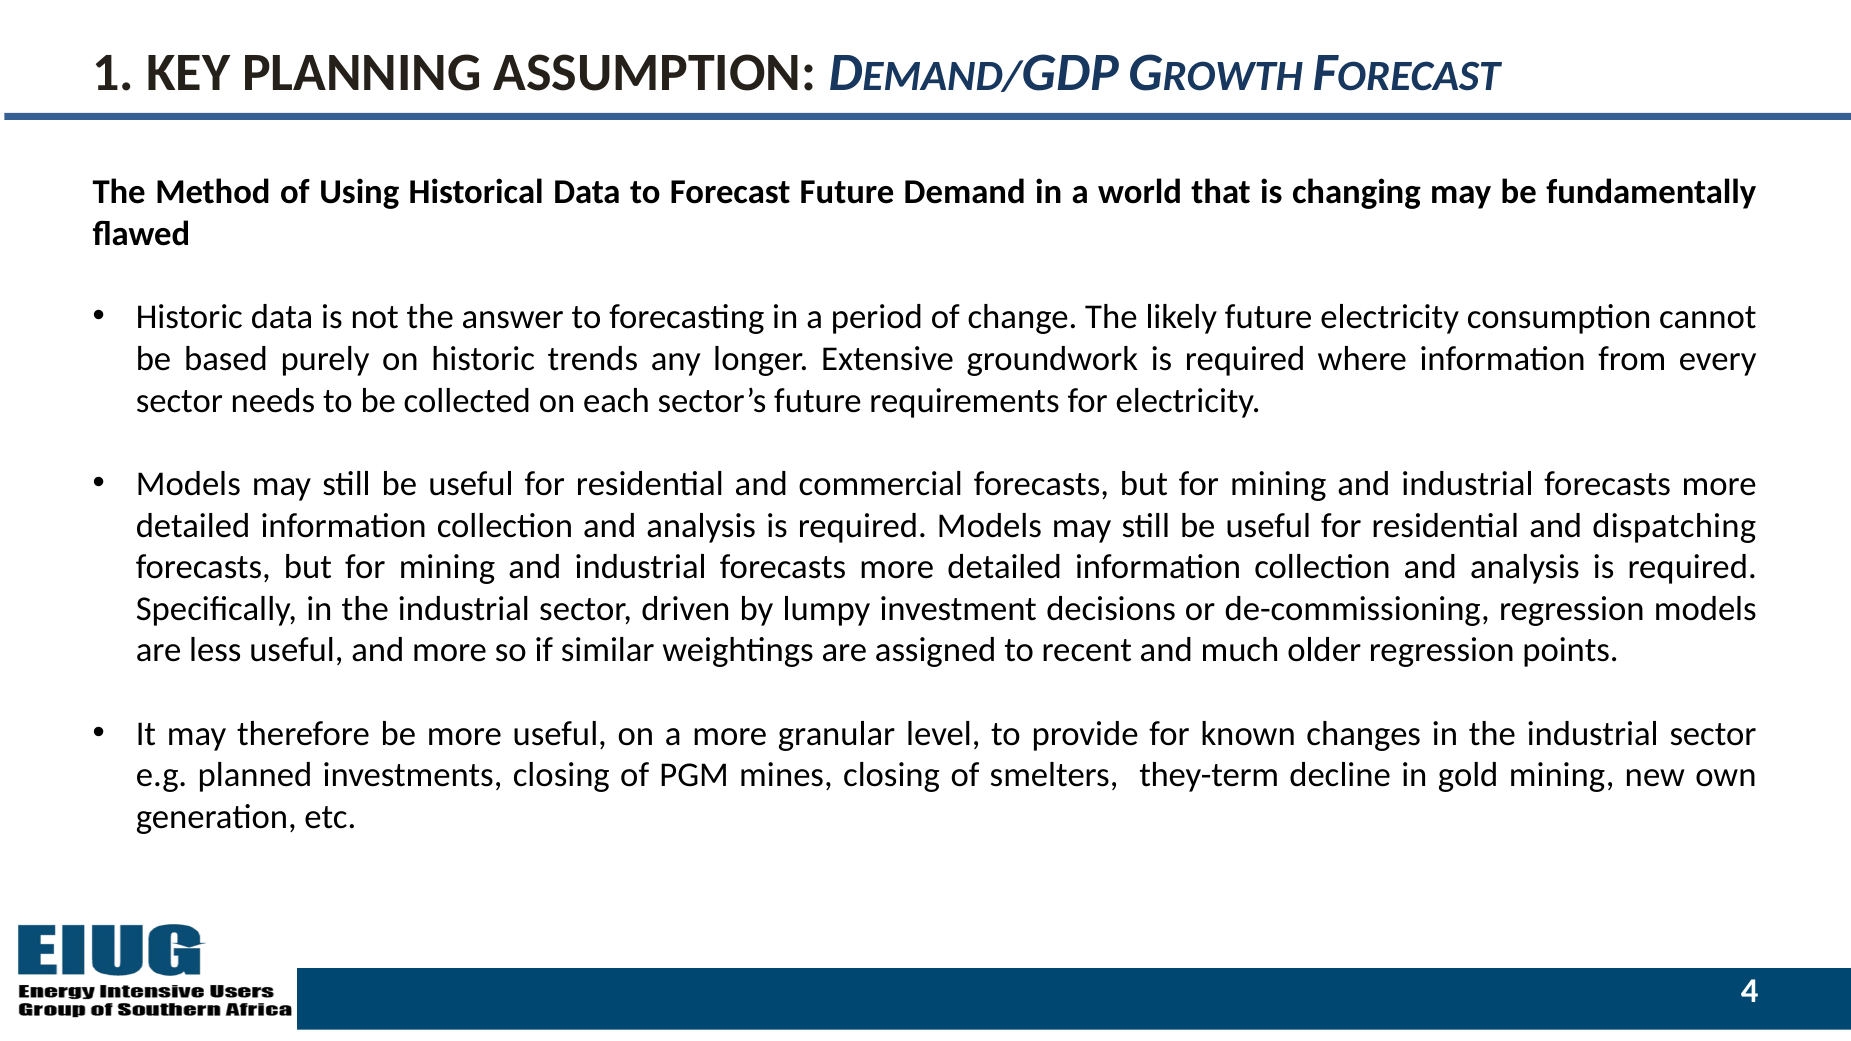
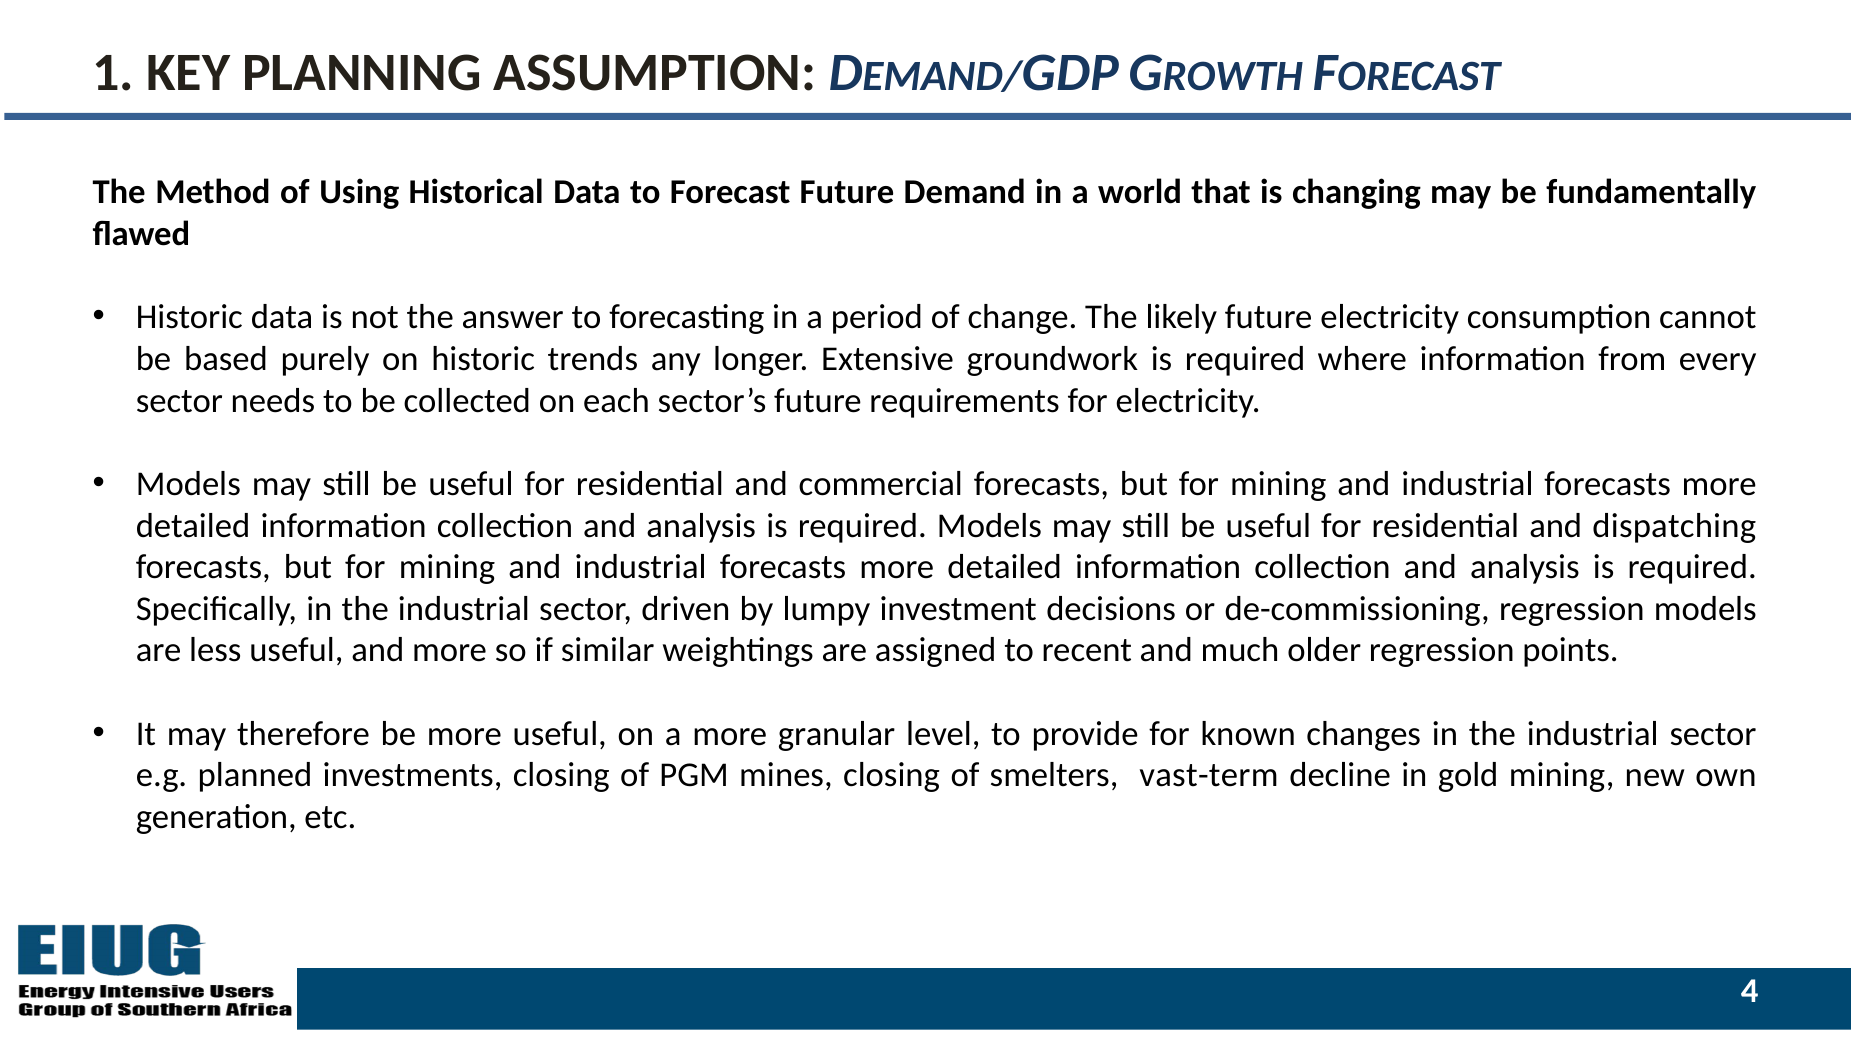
they-term: they-term -> vast-term
